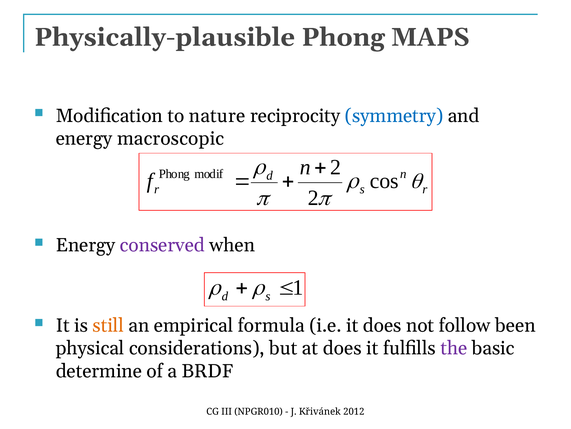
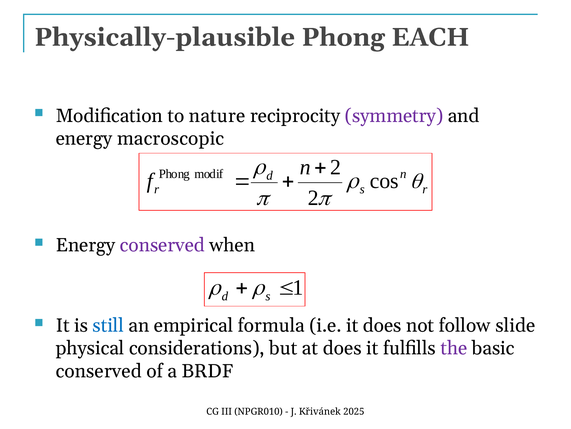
MAPS: MAPS -> EACH
symmetry colour: blue -> purple
still colour: orange -> blue
been: been -> slide
determine at (99, 371): determine -> conserved
2012: 2012 -> 2025
